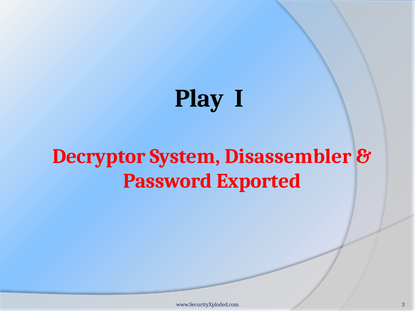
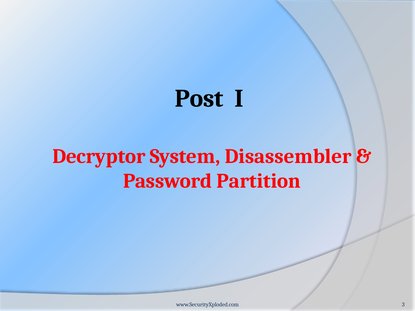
Play: Play -> Post
Exported: Exported -> Partition
